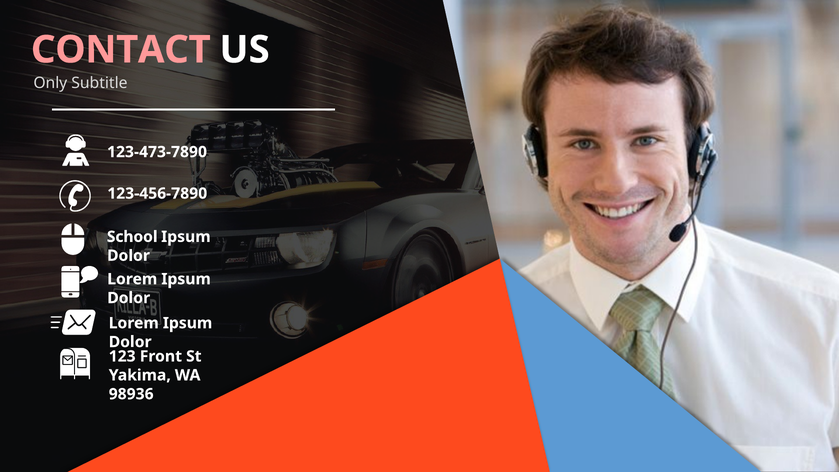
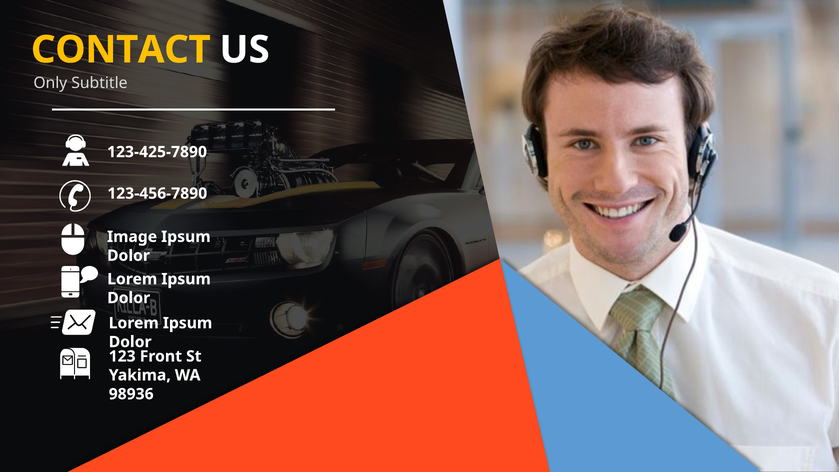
CONTACT colour: pink -> yellow
123-473-7890: 123-473-7890 -> 123-425-7890
School: School -> Image
